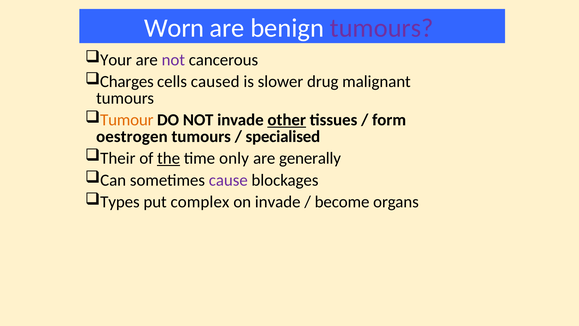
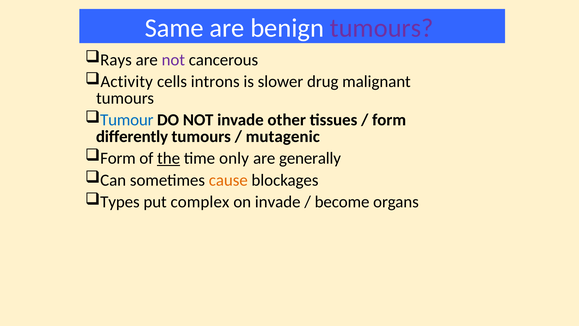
Worn: Worn -> Same
Your: Your -> Rays
Charges: Charges -> Activity
caused: caused -> introns
Tumour colour: orange -> blue
other underline: present -> none
oestrogen: oestrogen -> differently
specialised: specialised -> mutagenic
Their at (118, 158): Their -> Form
cause colour: purple -> orange
